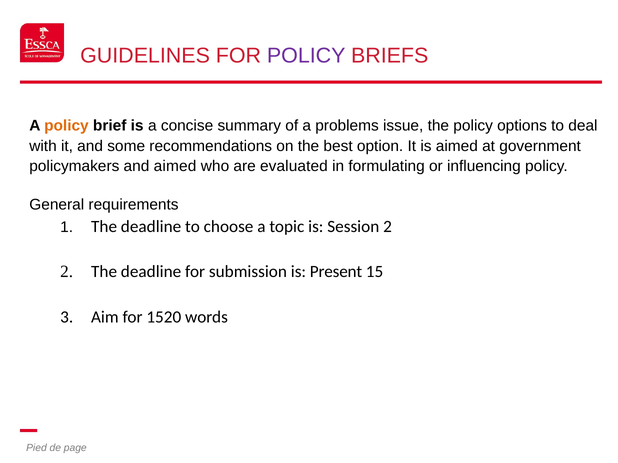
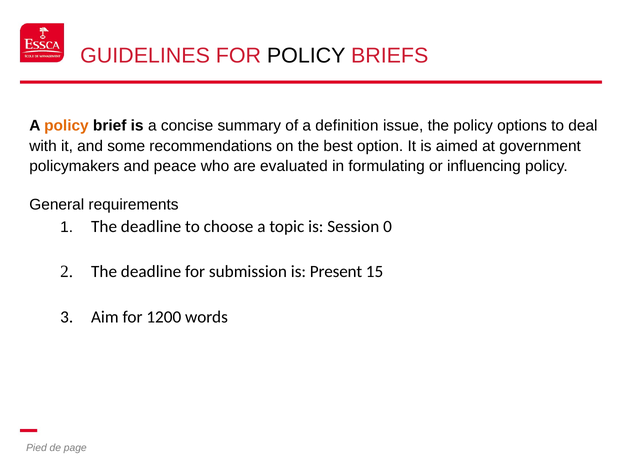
POLICY at (306, 56) colour: purple -> black
problems: problems -> definition
and aimed: aimed -> peace
Session 2: 2 -> 0
1520: 1520 -> 1200
